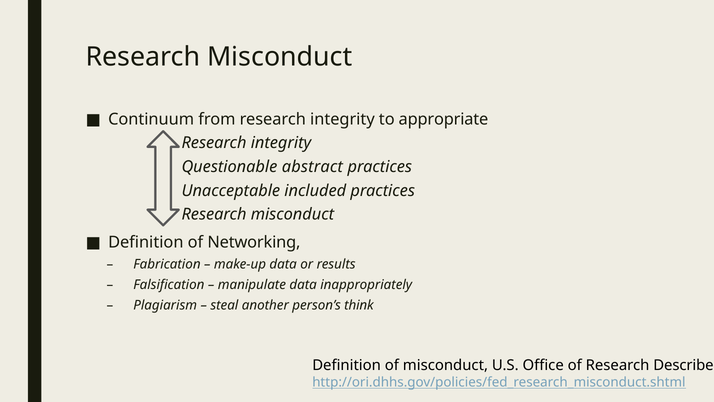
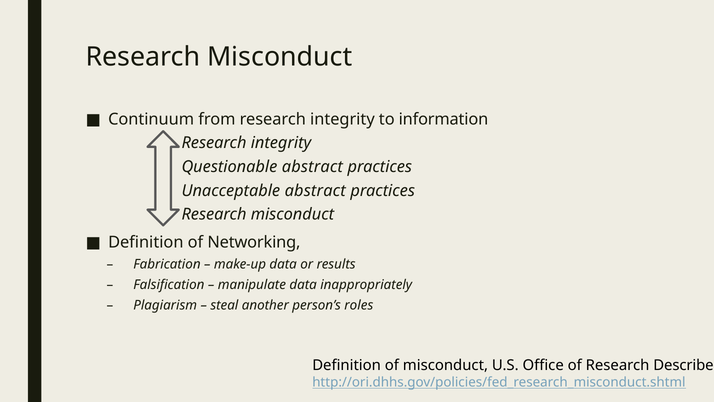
appropriate: appropriate -> information
Unacceptable included: included -> abstract
think: think -> roles
